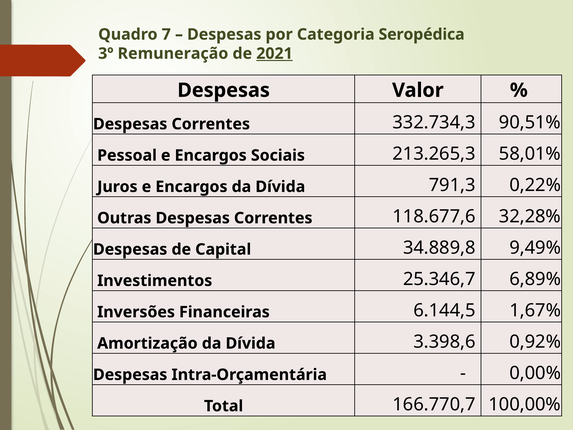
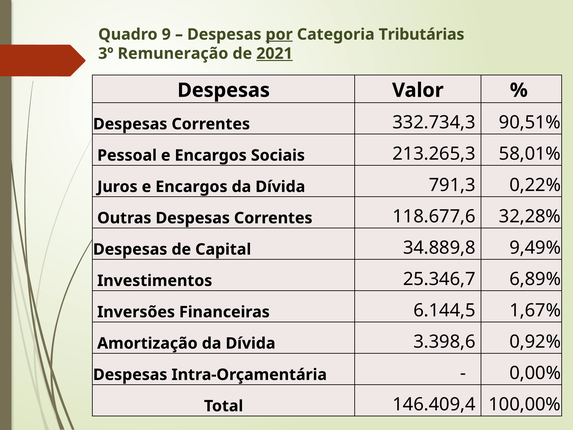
7: 7 -> 9
por underline: none -> present
Seropédica: Seropédica -> Tributárias
166.770,7: 166.770,7 -> 146.409,4
